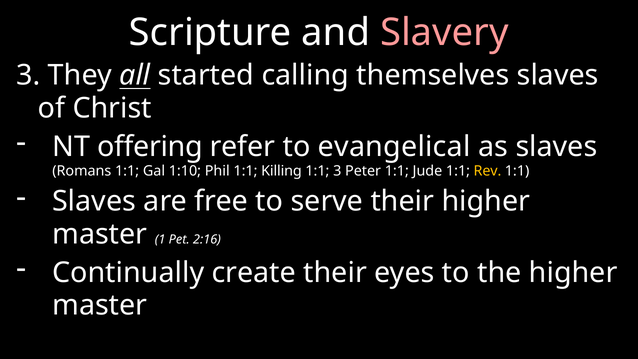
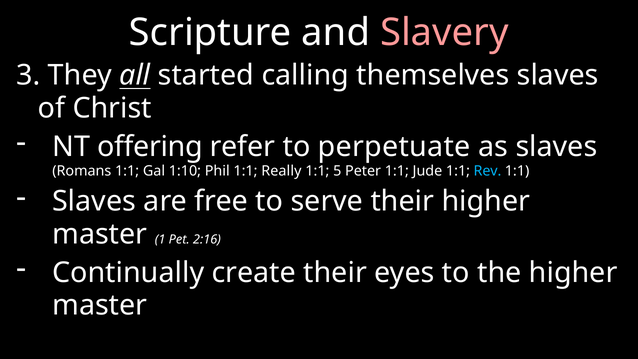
evangelical: evangelical -> perpetuate
Killing: Killing -> Really
1:1 3: 3 -> 5
Rev colour: yellow -> light blue
